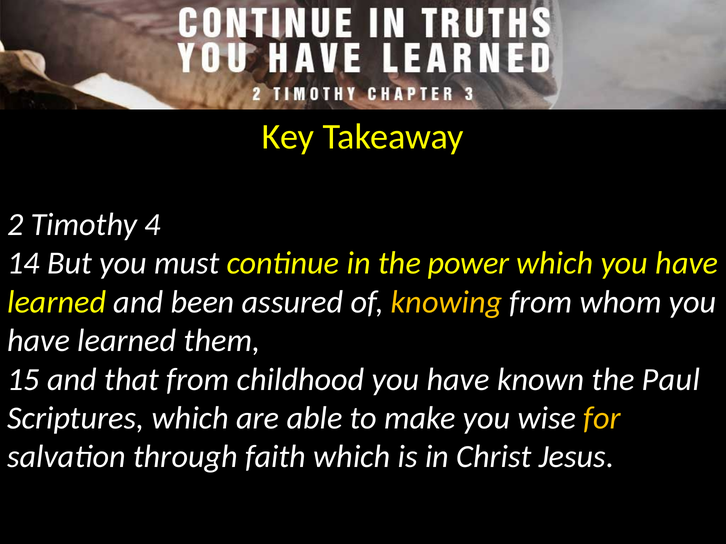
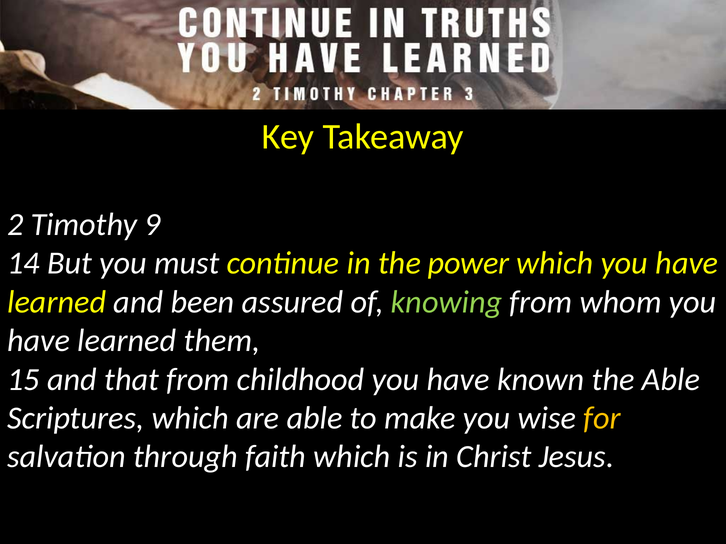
4: 4 -> 9
knowing colour: yellow -> light green
the Paul: Paul -> Able
